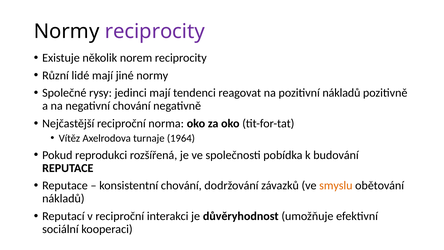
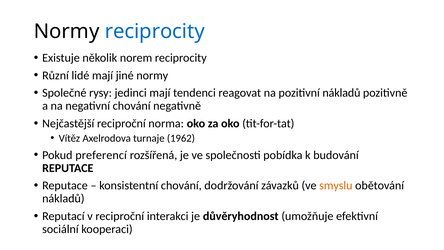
reciprocity at (155, 31) colour: purple -> blue
1964: 1964 -> 1962
reprodukci: reprodukci -> preferencí
